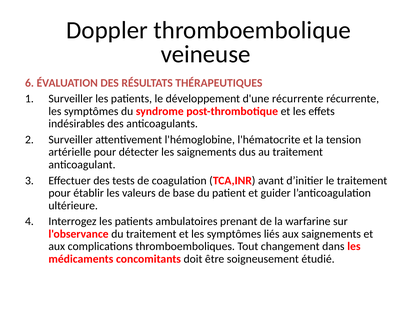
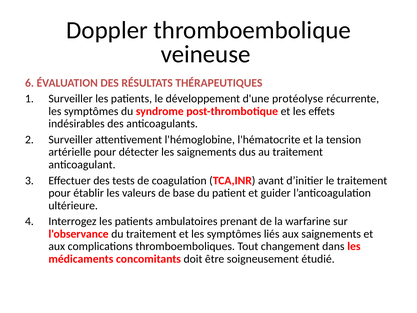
d'une récurrente: récurrente -> protéolyse
